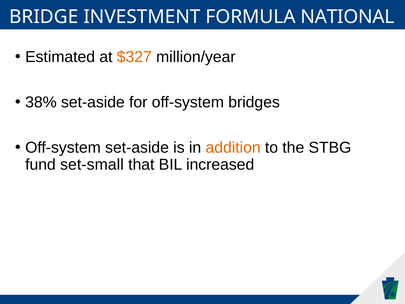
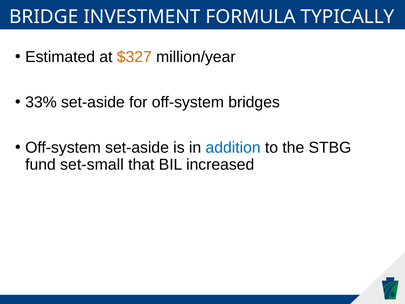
NATIONAL: NATIONAL -> TYPICALLY
38%: 38% -> 33%
addition colour: orange -> blue
